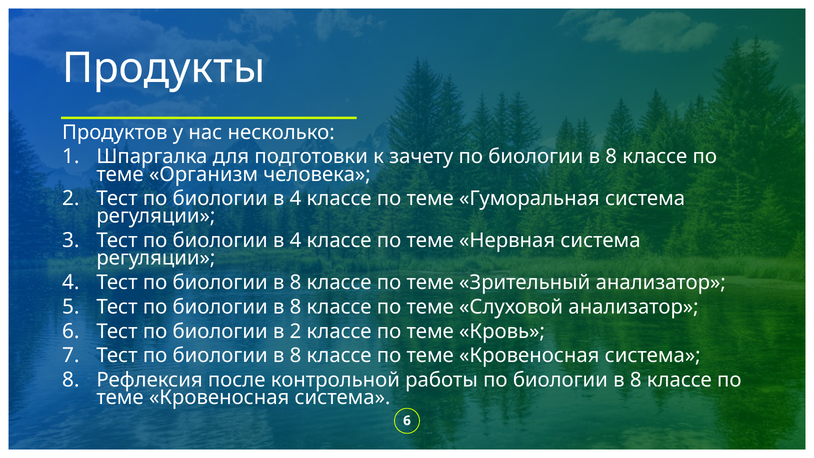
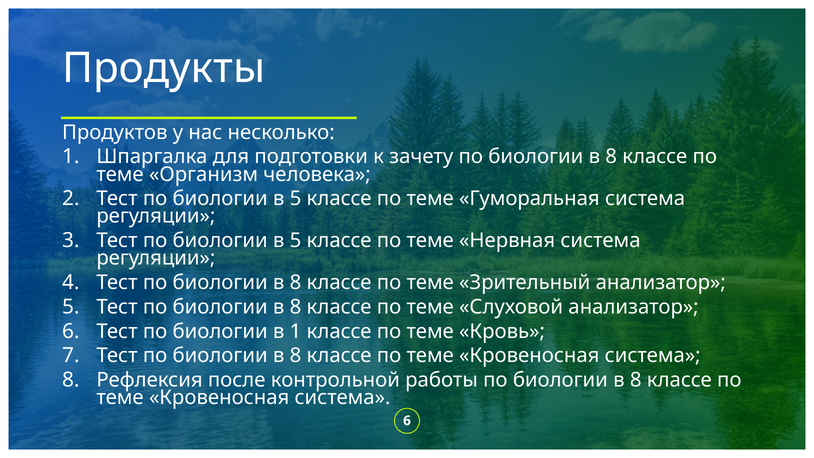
4 at (296, 199): 4 -> 5
4 at (296, 241): 4 -> 5
в 2: 2 -> 1
